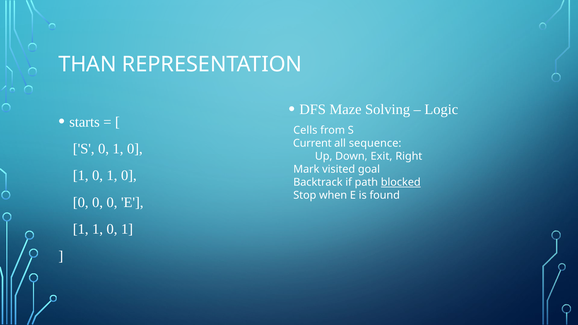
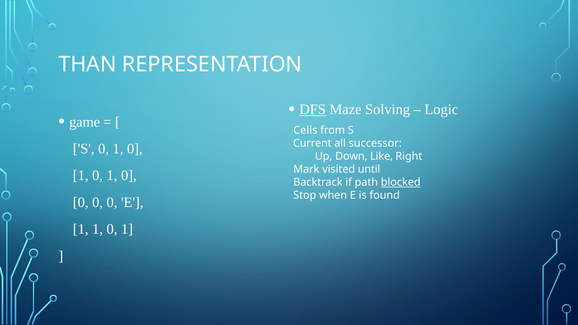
DFS underline: none -> present
starts: starts -> game
sequence: sequence -> successor
Exit: Exit -> Like
goal: goal -> until
